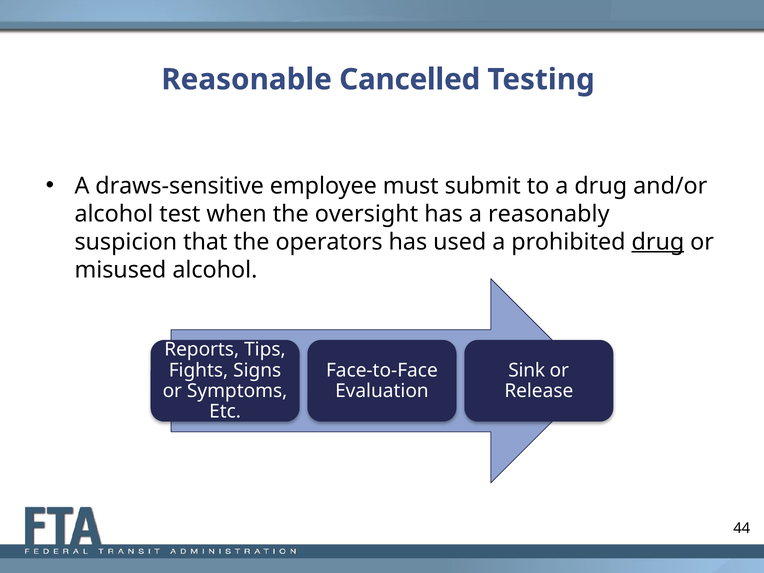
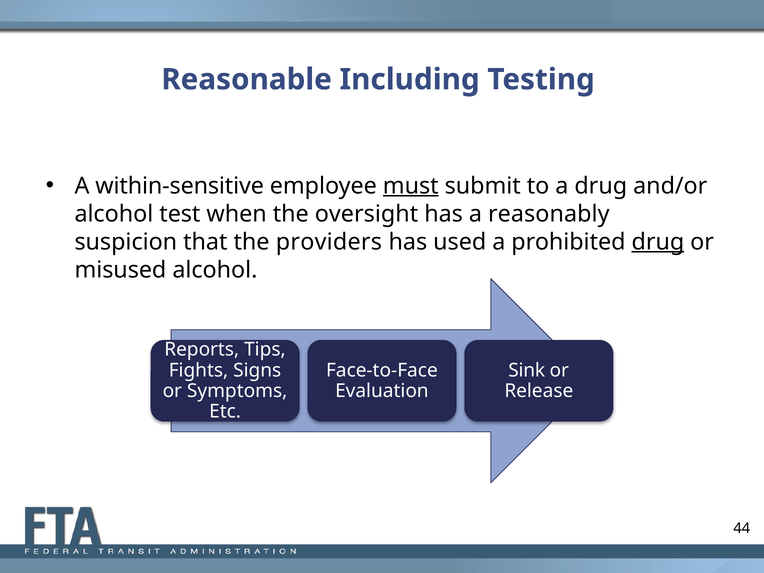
Cancelled: Cancelled -> Including
draws-sensitive: draws-sensitive -> within-sensitive
must underline: none -> present
operators: operators -> providers
